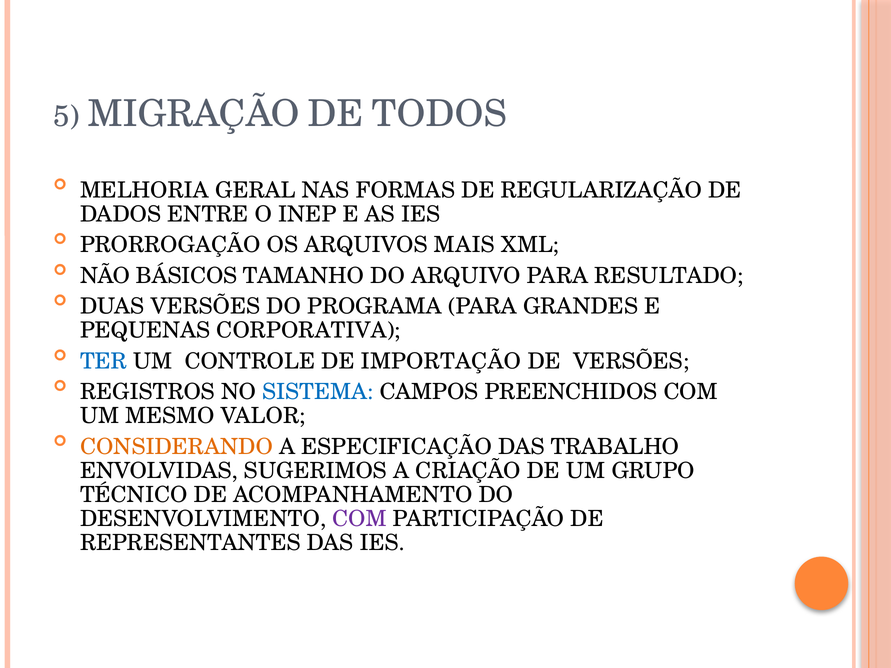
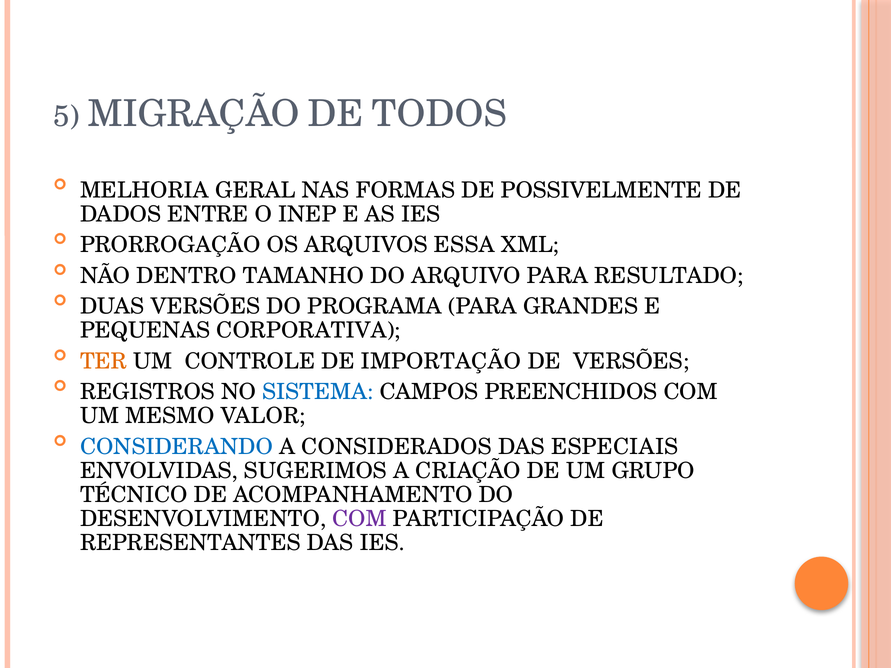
REGULARIZAÇÃO: REGULARIZAÇÃO -> POSSIVELMENTE
MAIS: MAIS -> ESSA
BÁSICOS: BÁSICOS -> DENTRO
TER colour: blue -> orange
CONSIDERANDO colour: orange -> blue
ESPECIFICAÇÃO: ESPECIFICAÇÃO -> CONSIDERADOS
TRABALHO: TRABALHO -> ESPECIAIS
